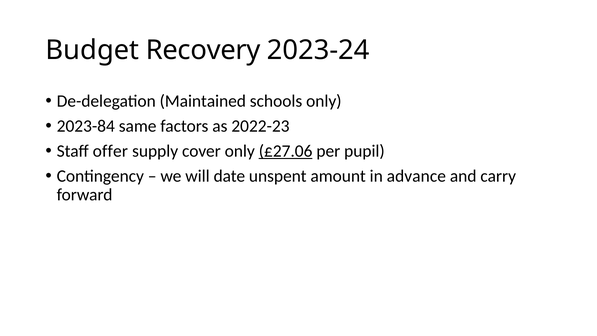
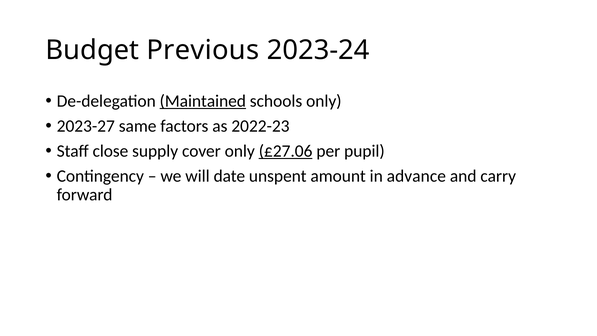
Recovery: Recovery -> Previous
Maintained underline: none -> present
2023-84: 2023-84 -> 2023-27
offer: offer -> close
